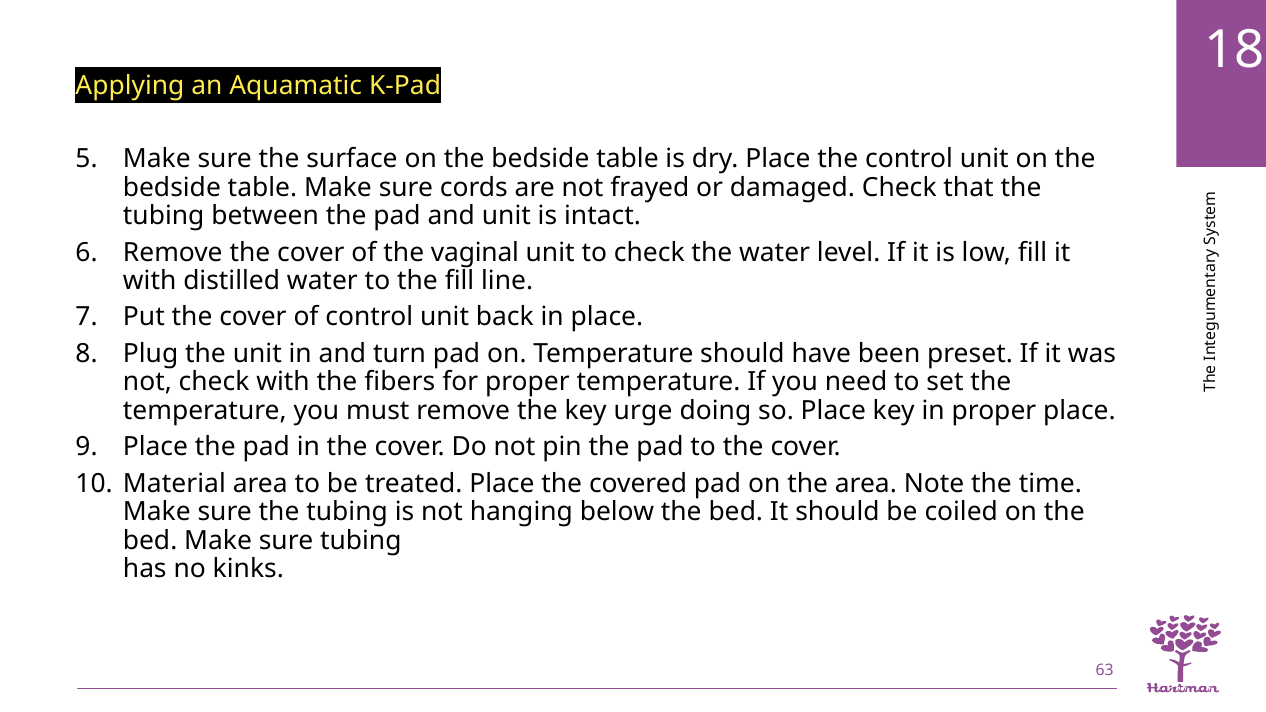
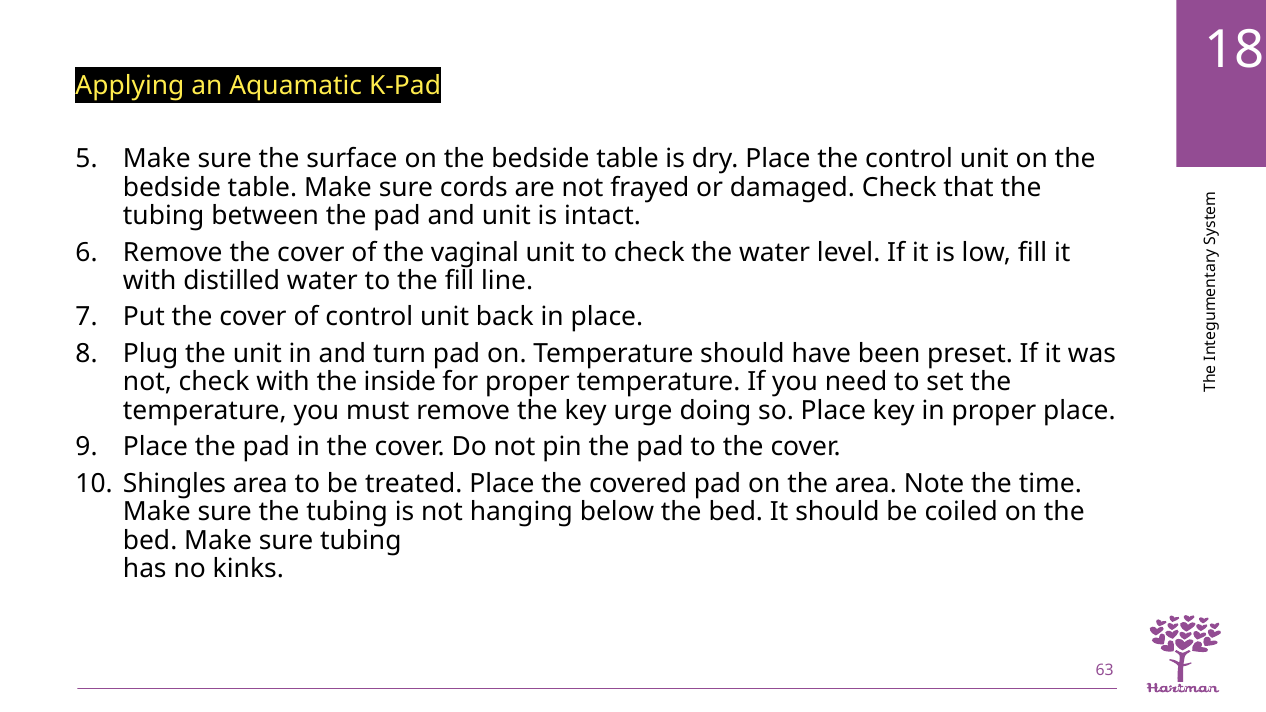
fibers: fibers -> inside
Material: Material -> Shingles
